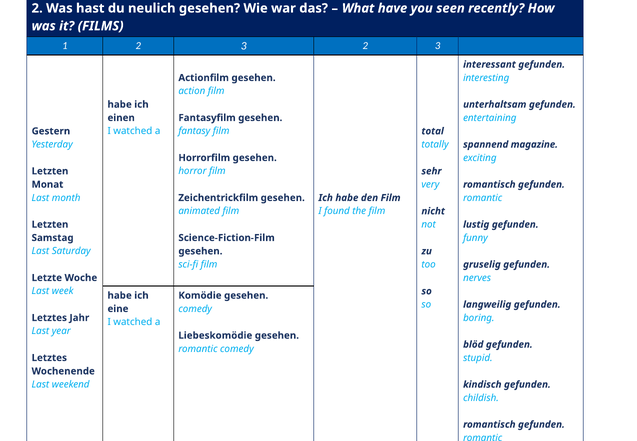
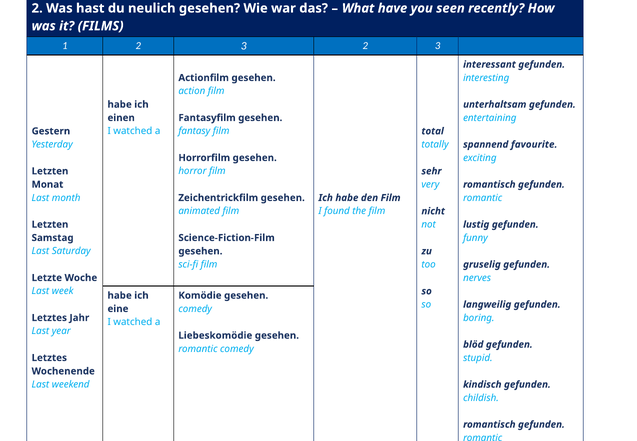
magazine: magazine -> favourite
